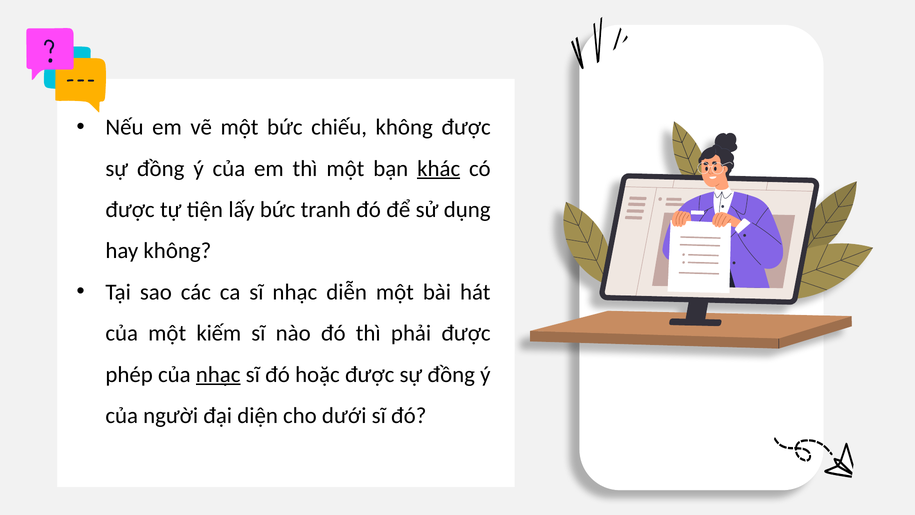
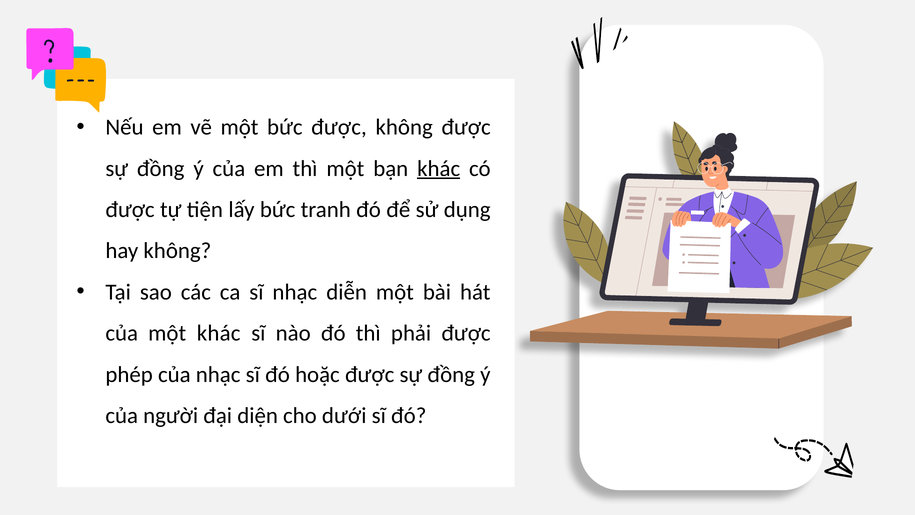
bức chiếu: chiếu -> được
một kiếm: kiếm -> khác
nhạc at (218, 374) underline: present -> none
